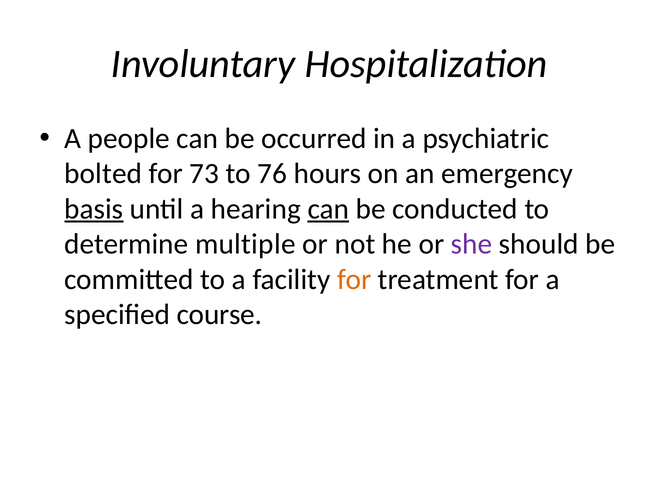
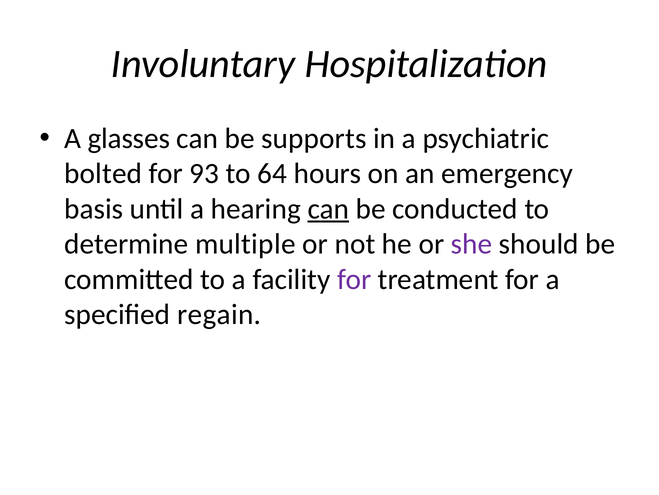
people: people -> glasses
occurred: occurred -> supports
73: 73 -> 93
76: 76 -> 64
basis underline: present -> none
for at (354, 279) colour: orange -> purple
course: course -> regain
